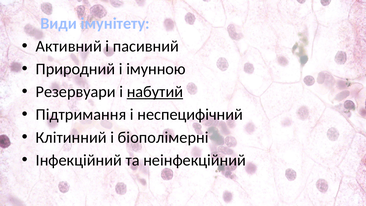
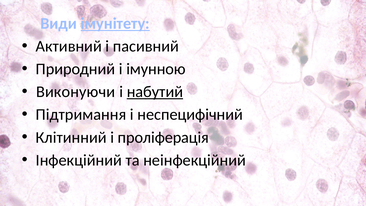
імунітету underline: none -> present
Резервуари: Резервуари -> Виконуючи
біополімерні: біополімерні -> проліферація
